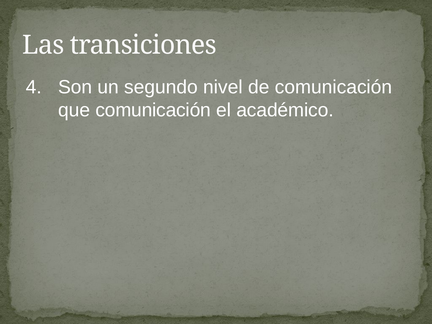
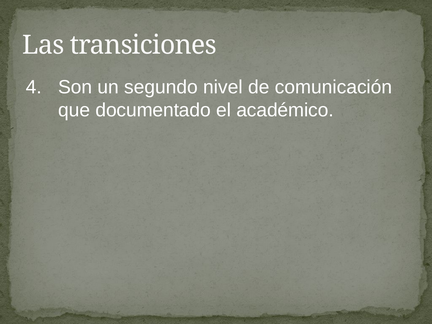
que comunicación: comunicación -> documentado
